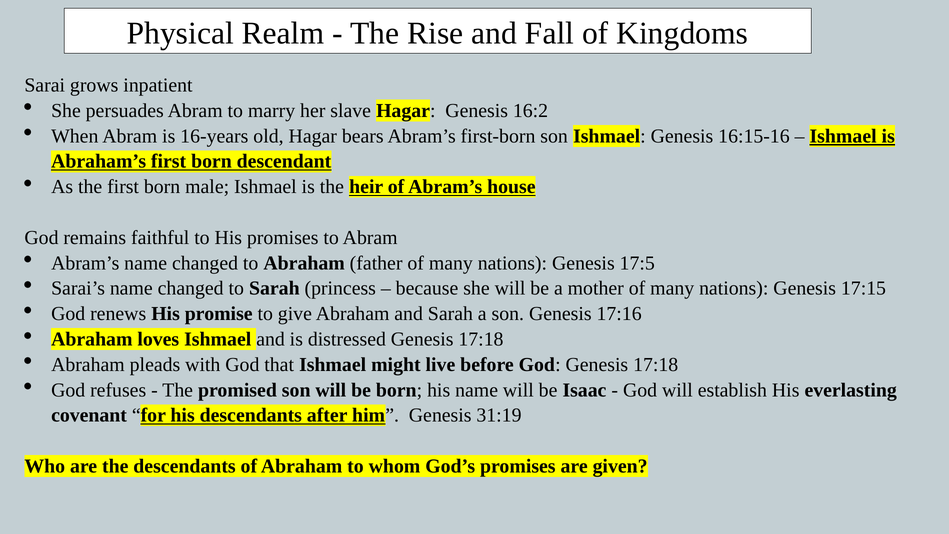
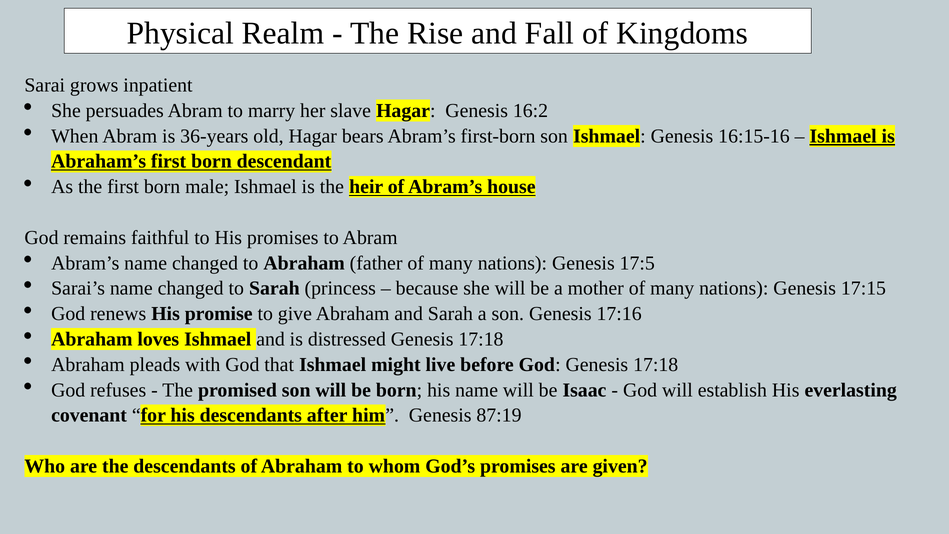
16-years: 16-years -> 36-years
31:19: 31:19 -> 87:19
